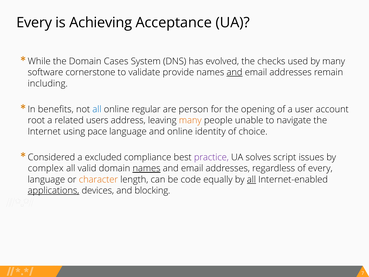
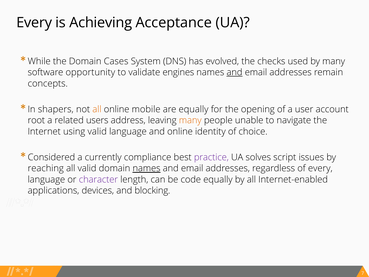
cornerstone: cornerstone -> opportunity
provide: provide -> engines
including: including -> concepts
benefits: benefits -> shapers
all at (97, 109) colour: blue -> orange
regular: regular -> mobile
are person: person -> equally
using pace: pace -> valid
excluded: excluded -> currently
complex: complex -> reaching
character colour: orange -> purple
all at (251, 179) underline: present -> none
applications underline: present -> none
